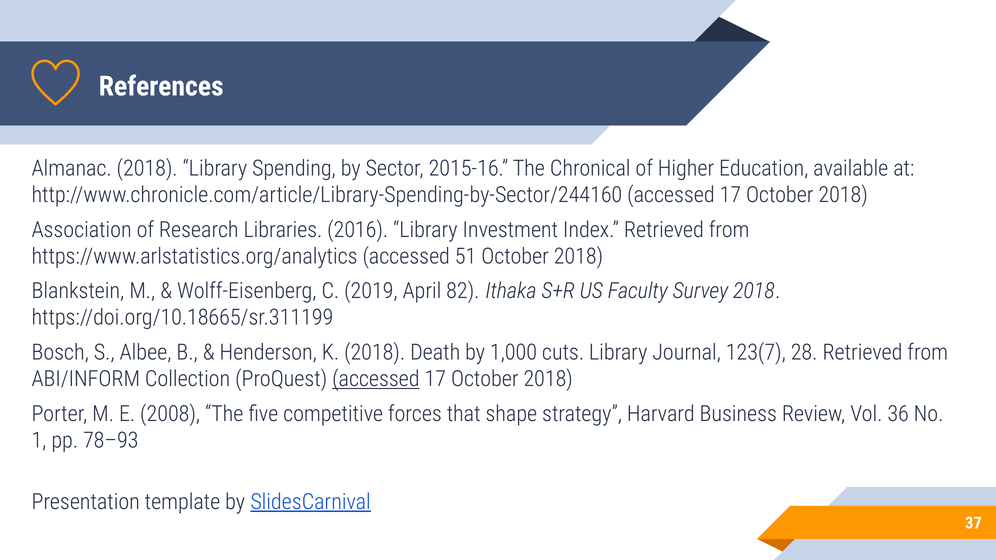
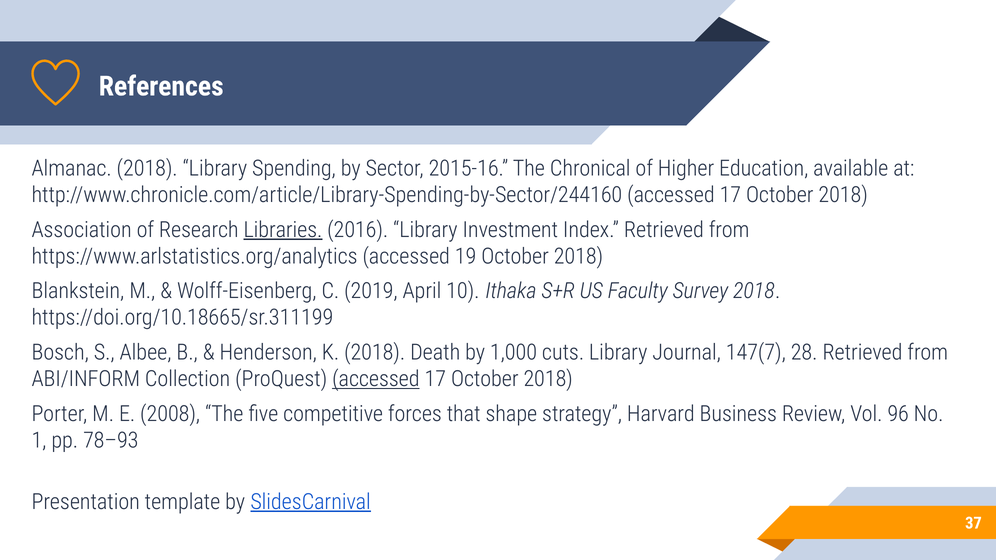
Libraries underline: none -> present
51: 51 -> 19
82: 82 -> 10
123(7: 123(7 -> 147(7
36: 36 -> 96
